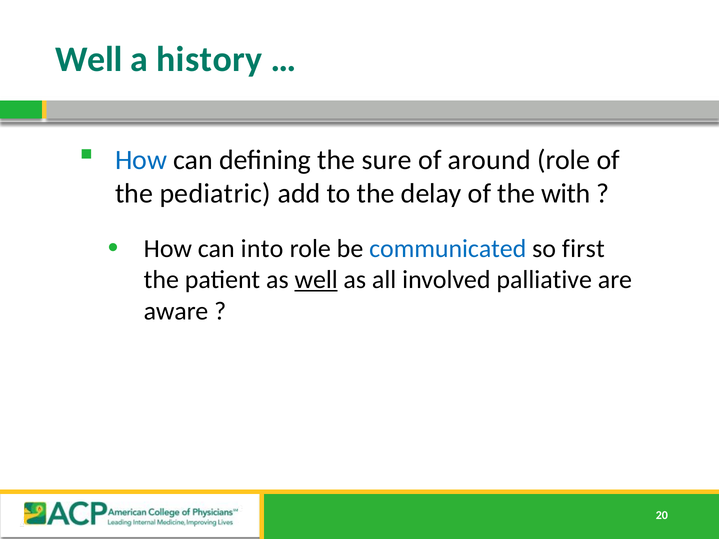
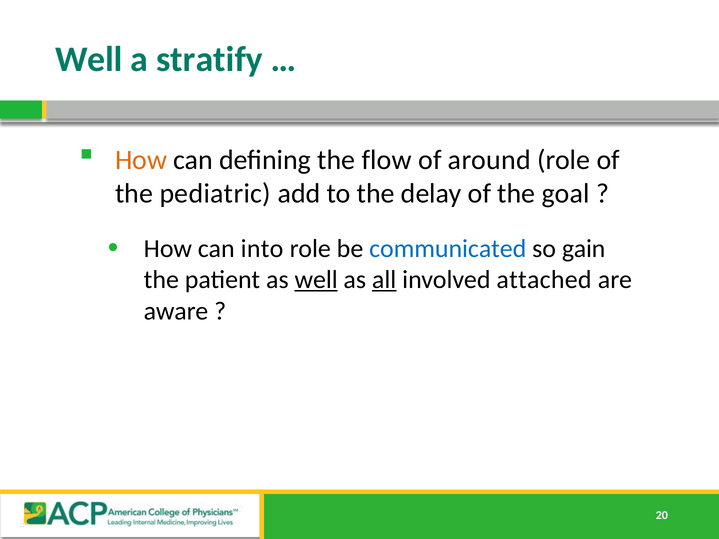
history: history -> stratify
How at (141, 160) colour: blue -> orange
sure: sure -> flow
with: with -> goal
first: first -> gain
all underline: none -> present
palliative: palliative -> attached
